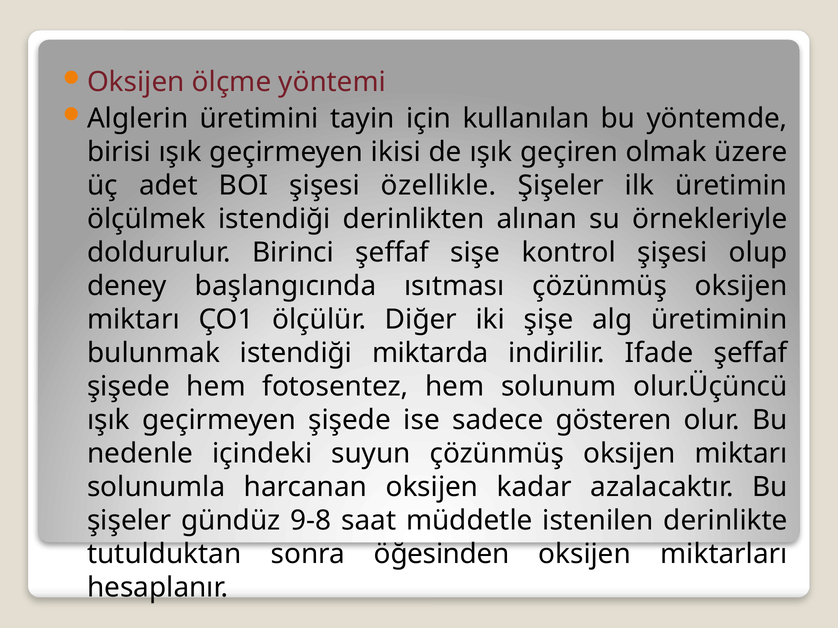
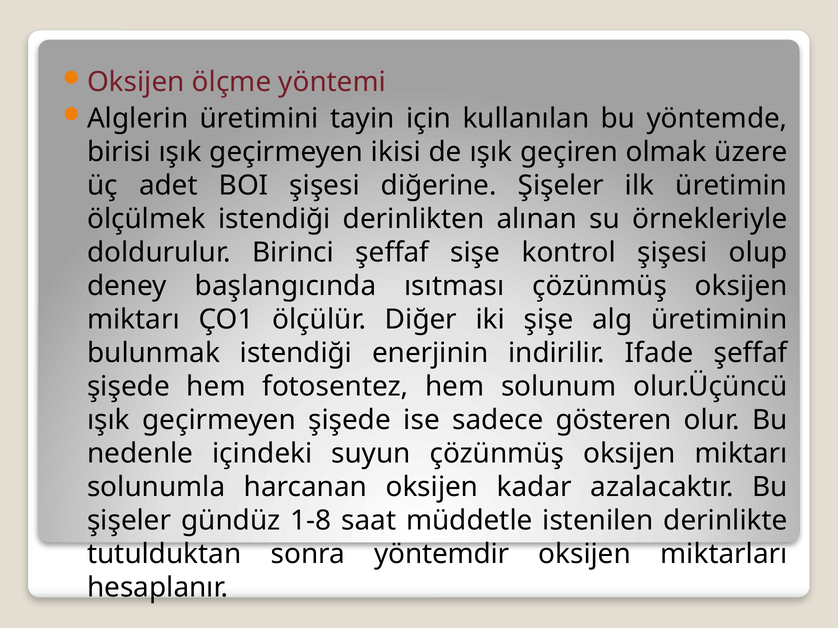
özellikle: özellikle -> diğerine
miktarda: miktarda -> enerjinin
9-8: 9-8 -> 1-8
öğesinden: öğesinden -> yöntemdir
